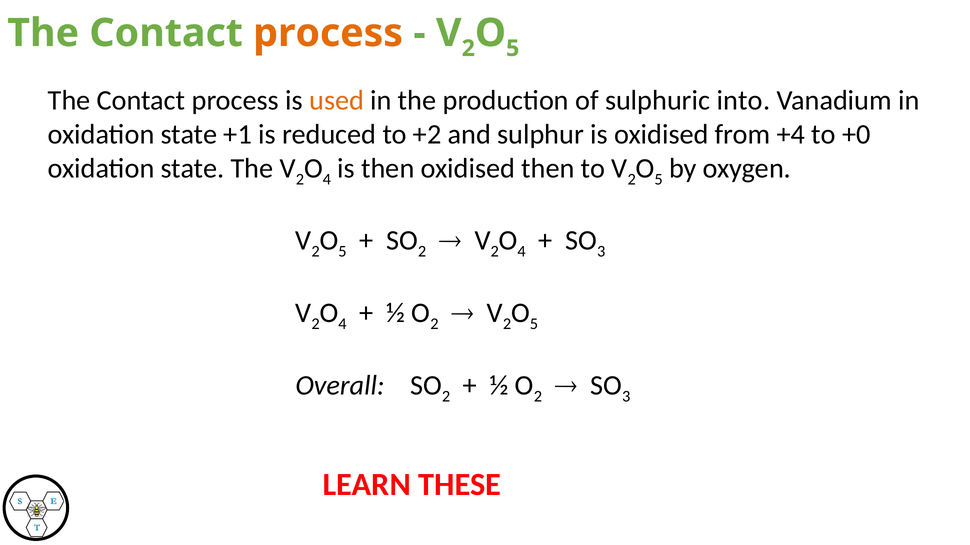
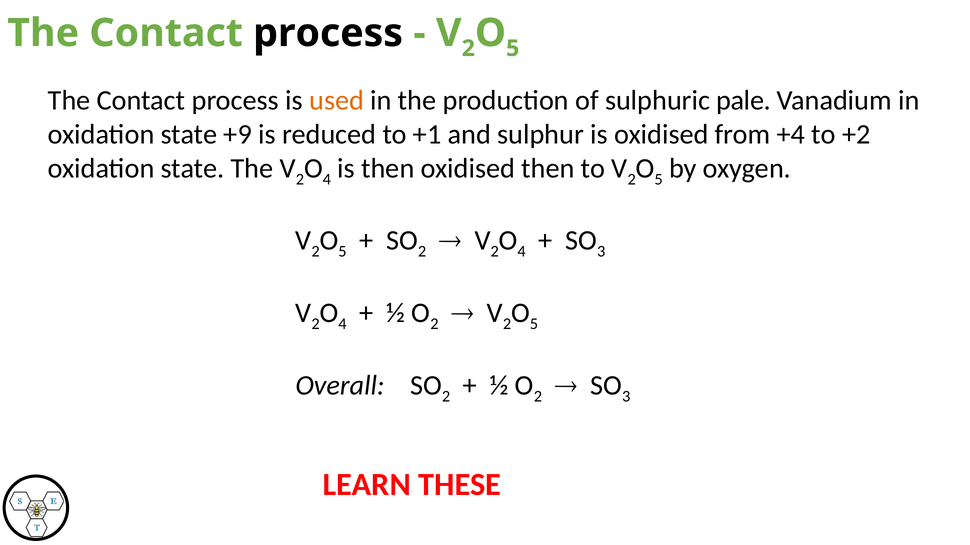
process at (328, 33) colour: orange -> black
into: into -> pale
+1: +1 -> +9
+2: +2 -> +1
+0: +0 -> +2
